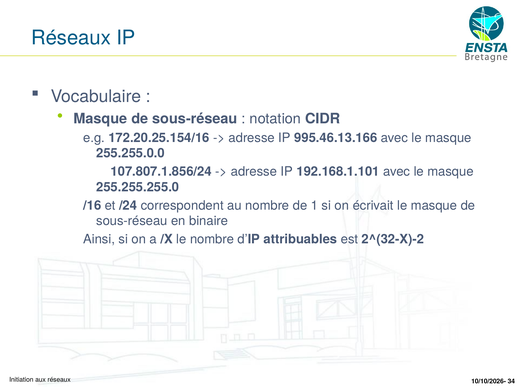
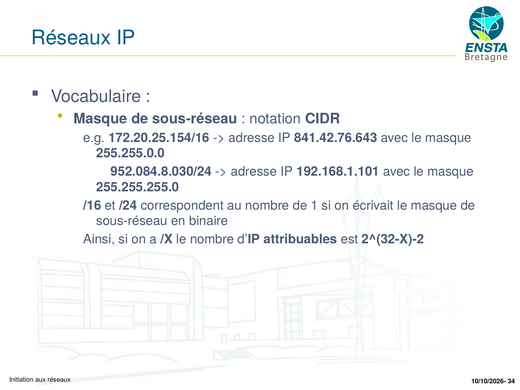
995.46.13.166: 995.46.13.166 -> 841.42.76.643
107.807.1.856/24: 107.807.1.856/24 -> 952.084.8.030/24
